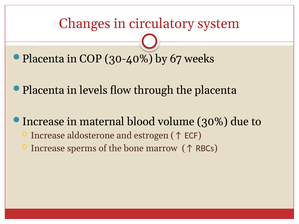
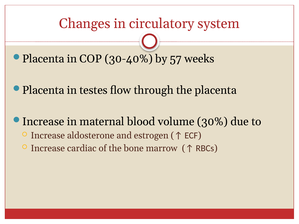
67: 67 -> 57
levels: levels -> testes
sperms: sperms -> cardiac
